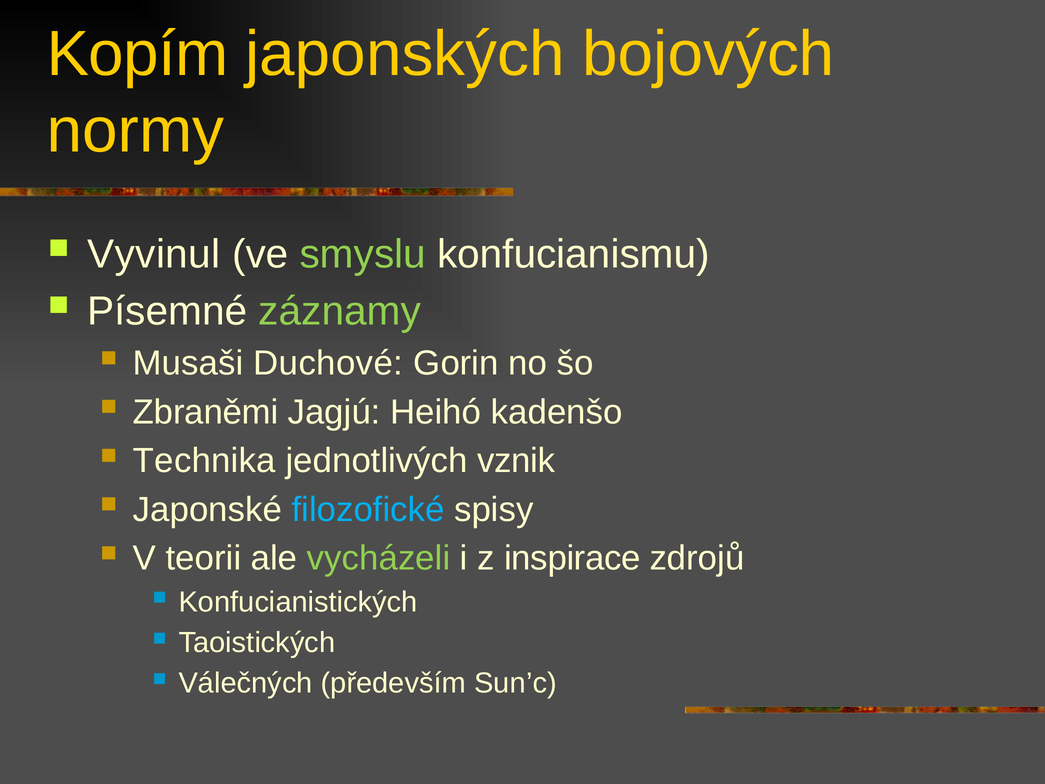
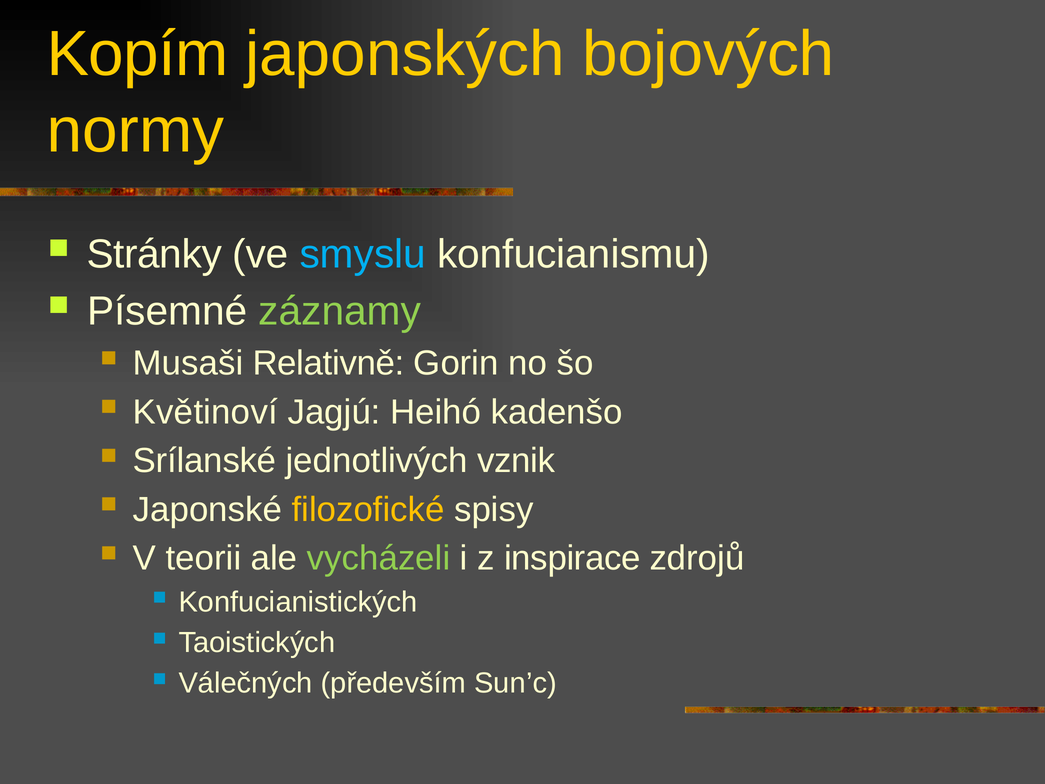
Vyvinul: Vyvinul -> Stránky
smyslu colour: light green -> light blue
Duchové: Duchové -> Relativně
Zbraněmi: Zbraněmi -> Květinoví
Technika: Technika -> Srílanské
filozofické colour: light blue -> yellow
